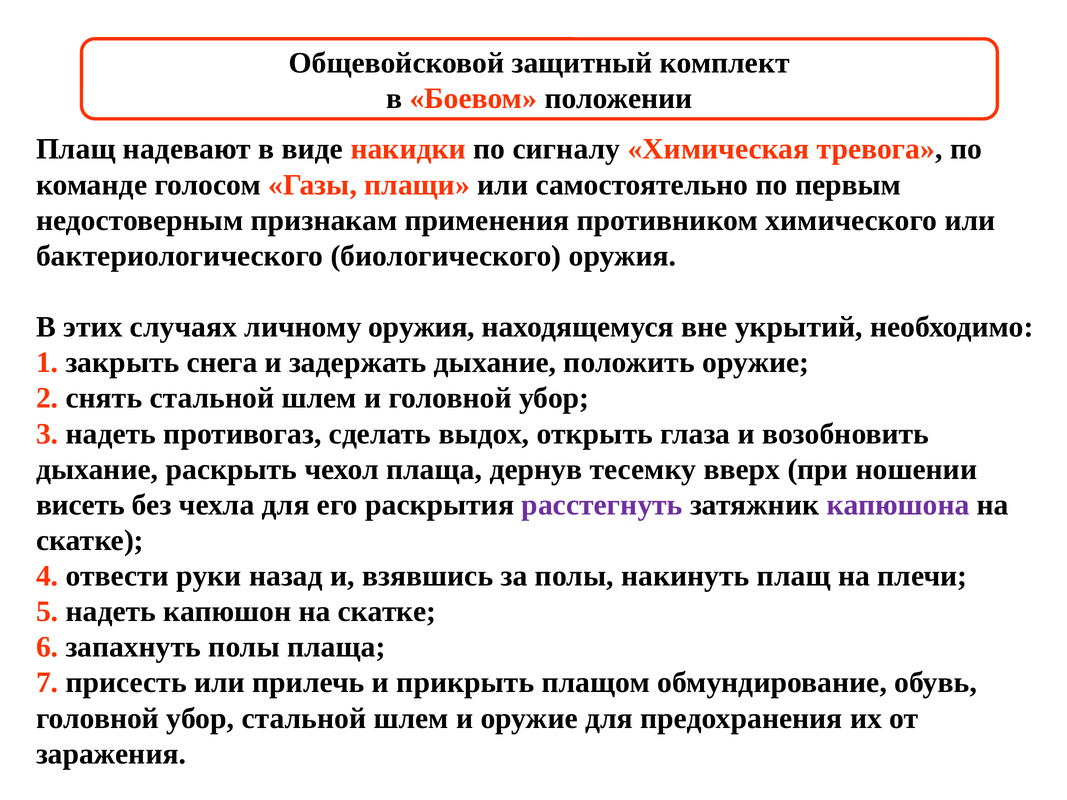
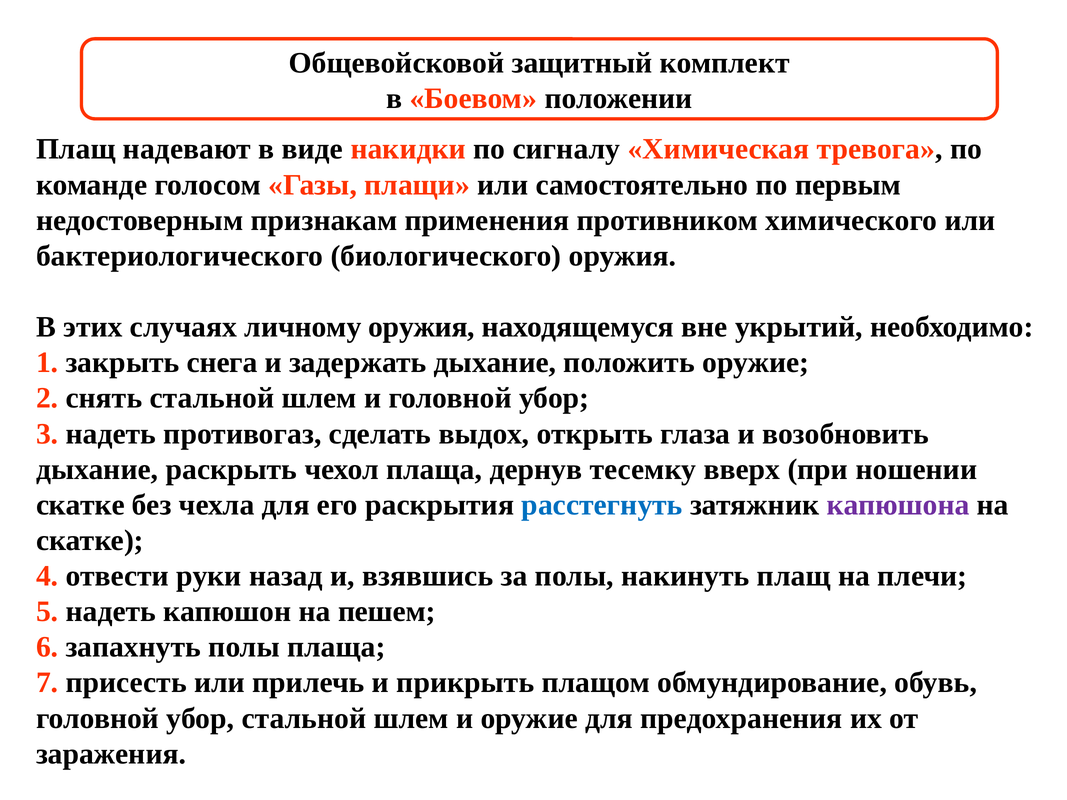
висеть at (80, 505): висеть -> скатке
расстегнуть colour: purple -> blue
капюшон на скатке: скатке -> пешем
